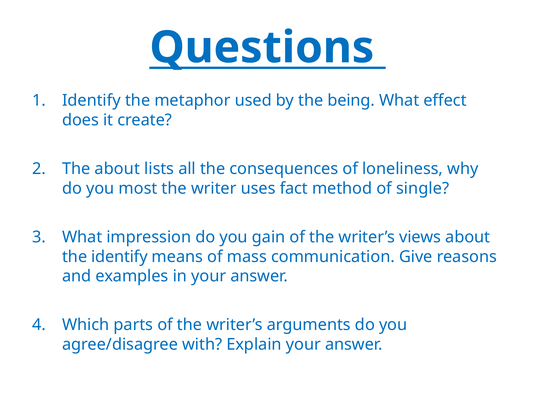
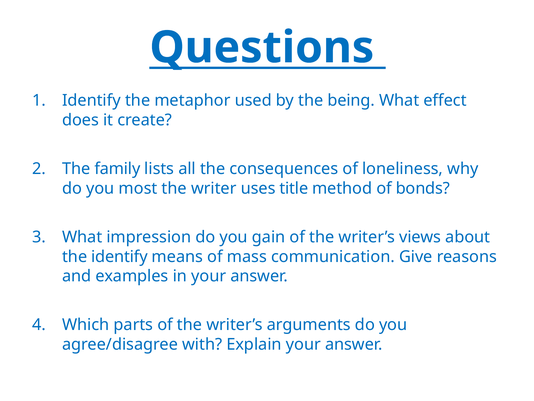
The about: about -> family
fact: fact -> title
single: single -> bonds
